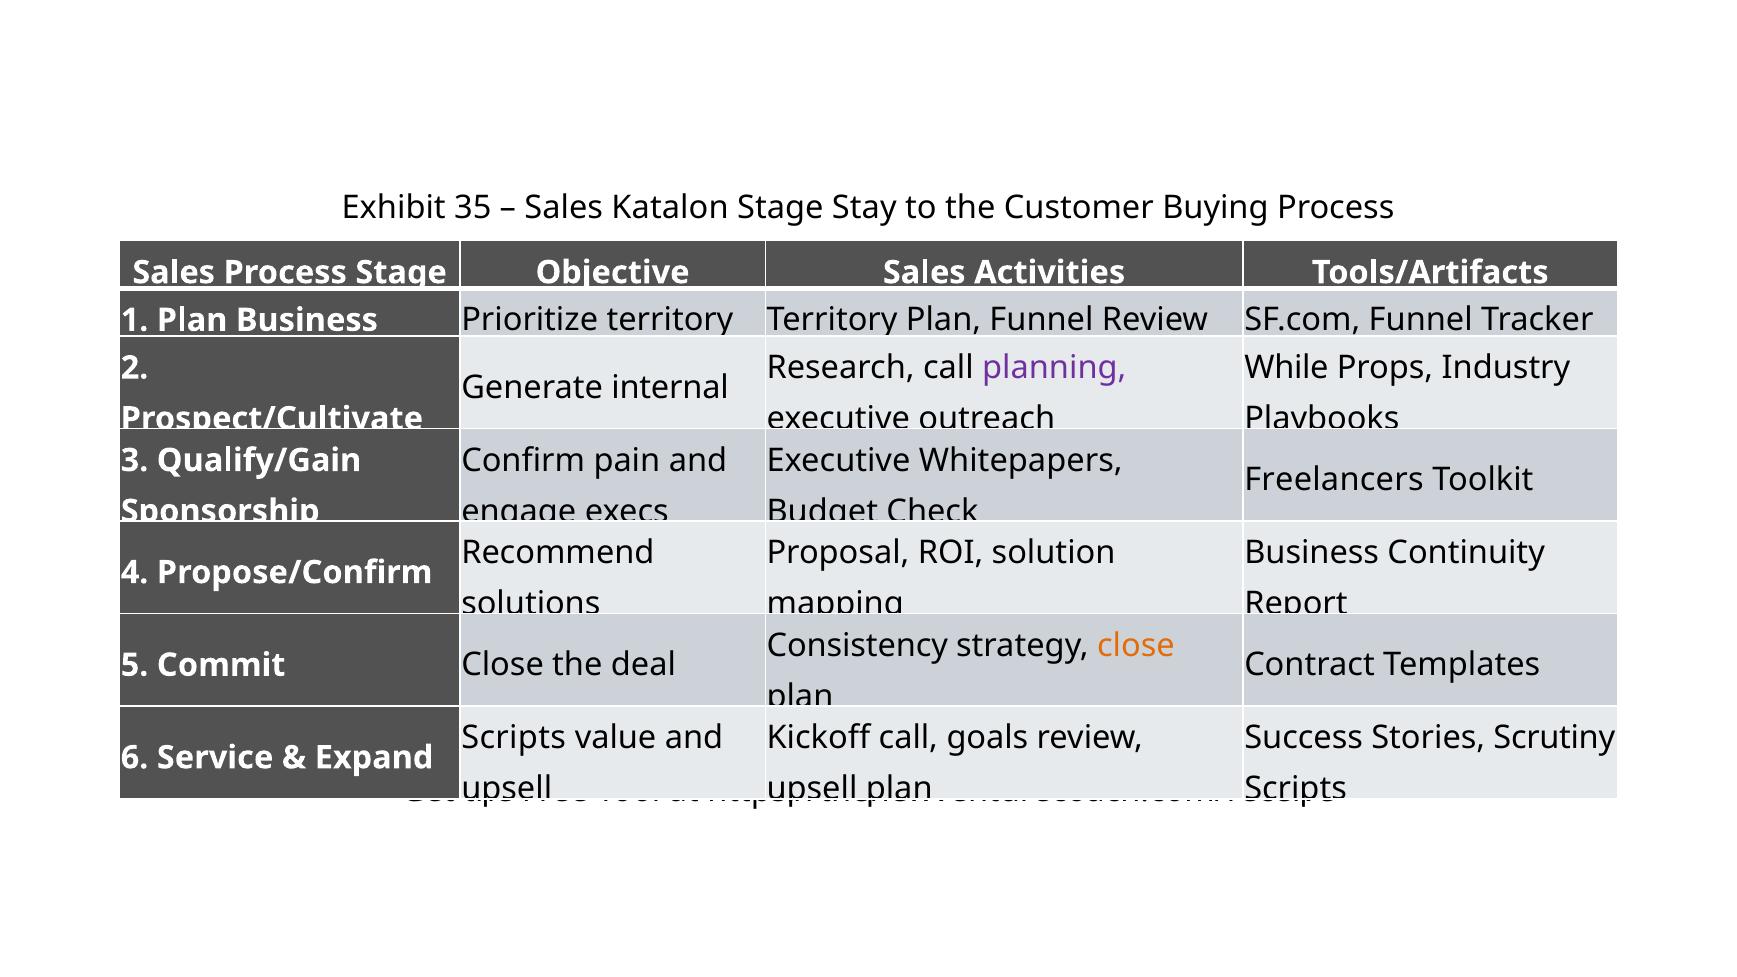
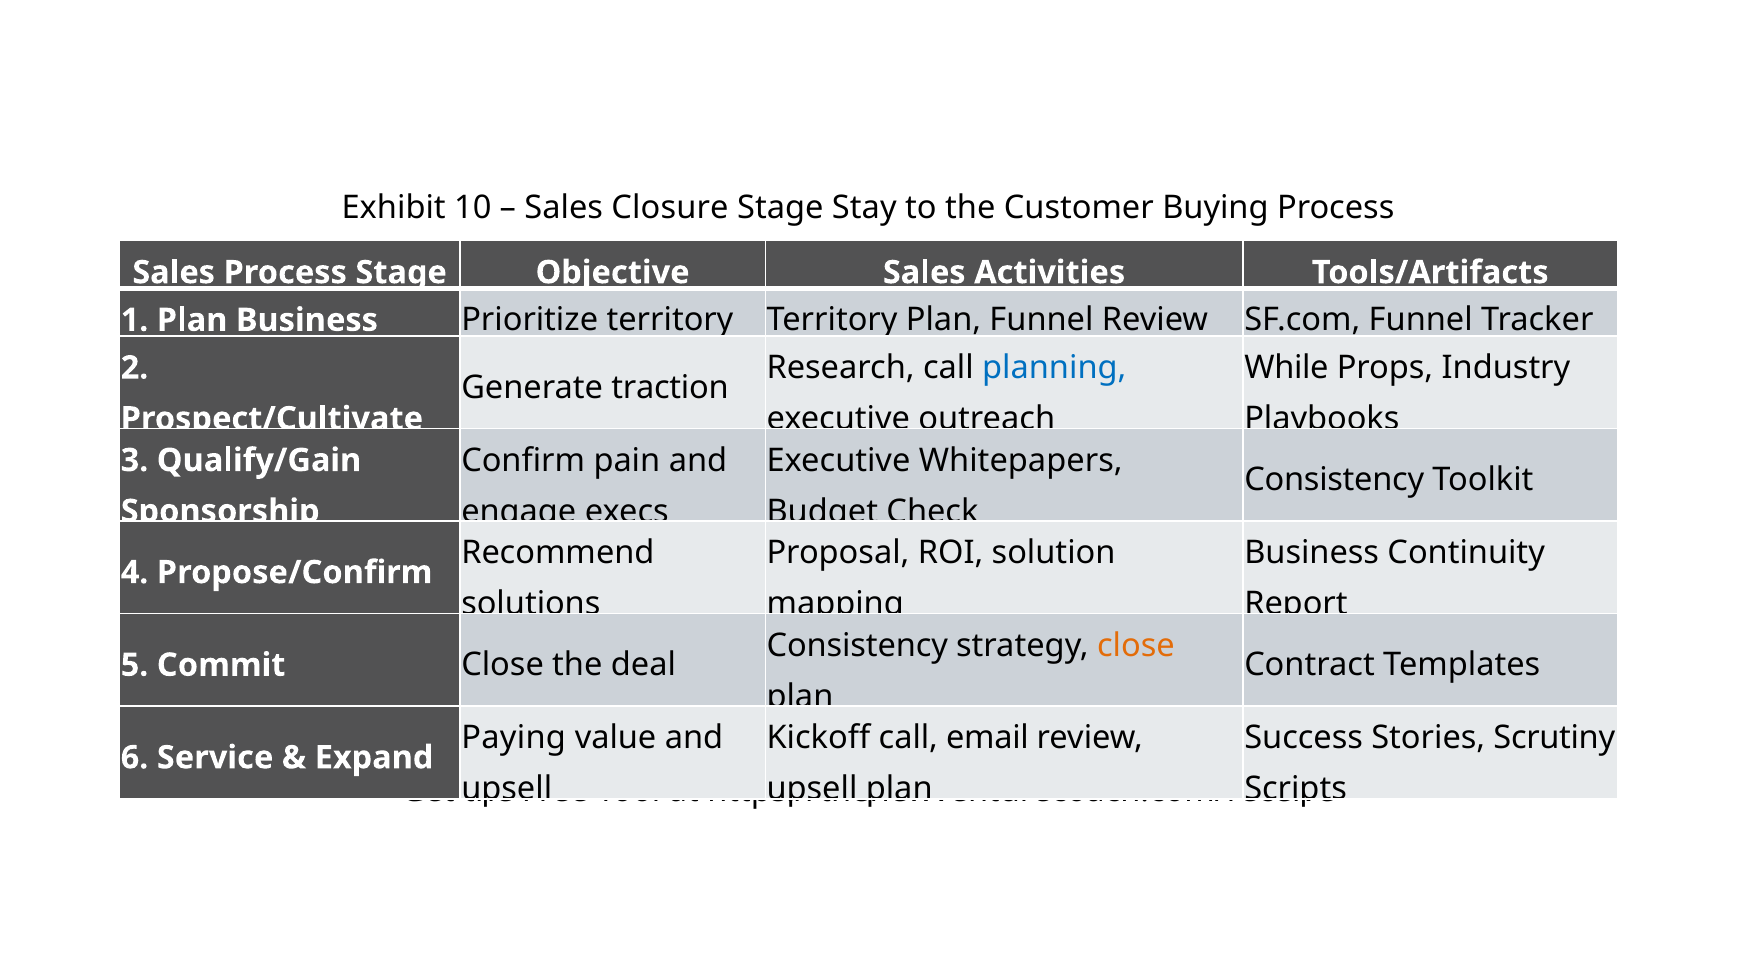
35: 35 -> 10
Katalon: Katalon -> Closure
planning colour: purple -> blue
internal: internal -> traction
Freelancers at (1334, 480): Freelancers -> Consistency
Scripts at (514, 738): Scripts -> Paying
goals: goals -> email
